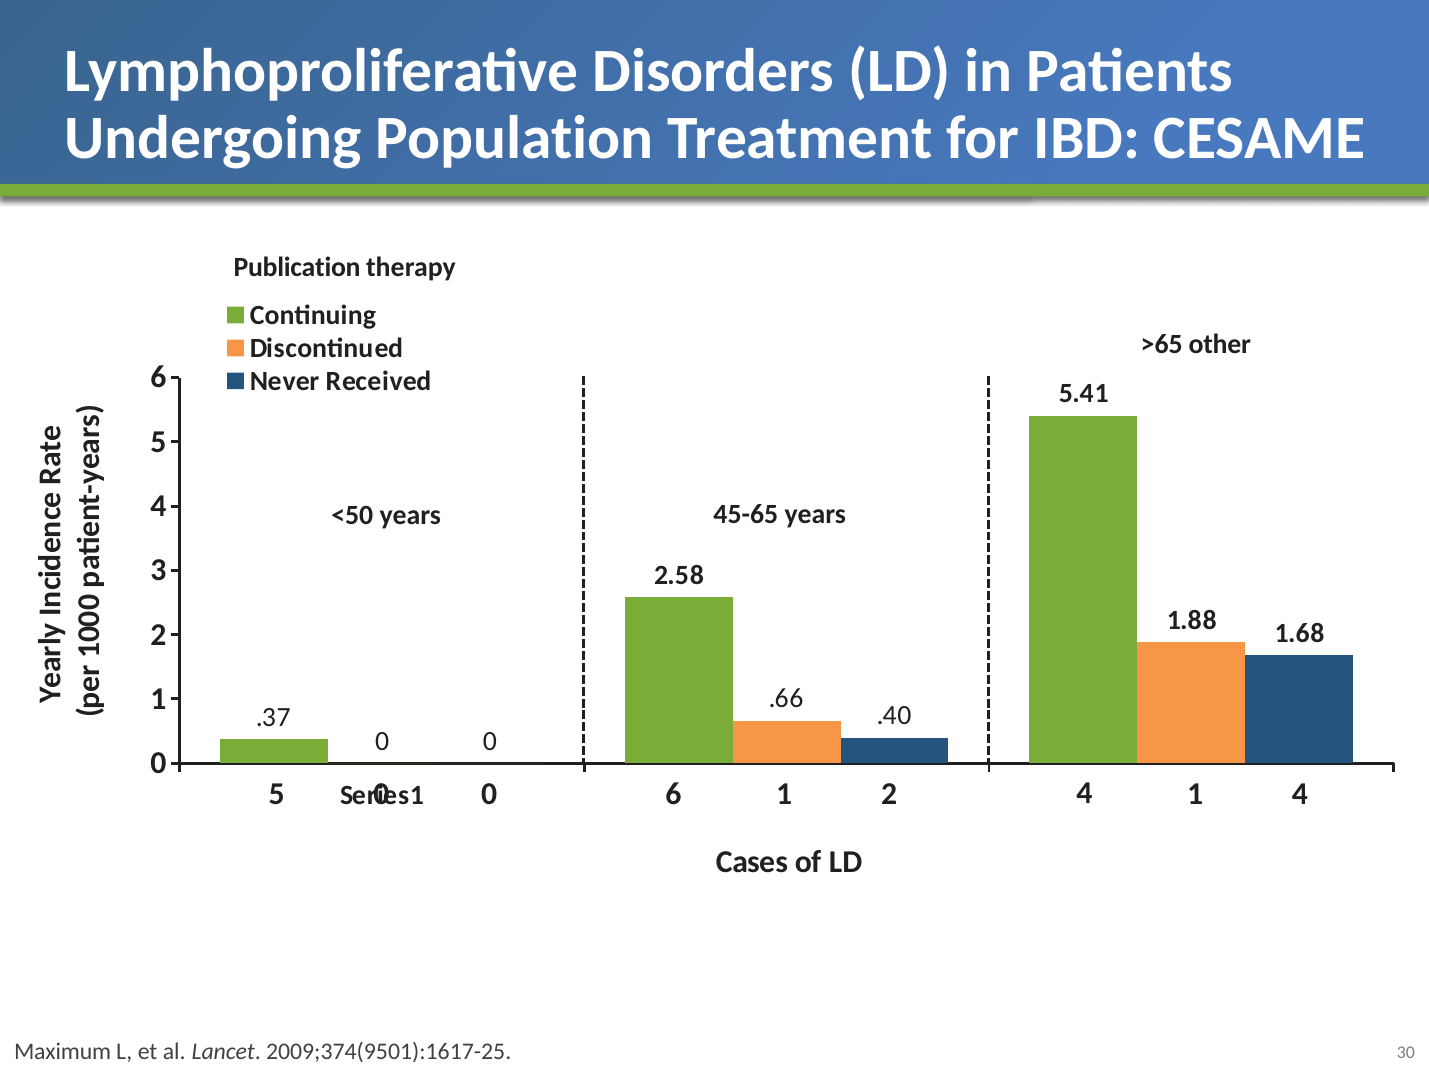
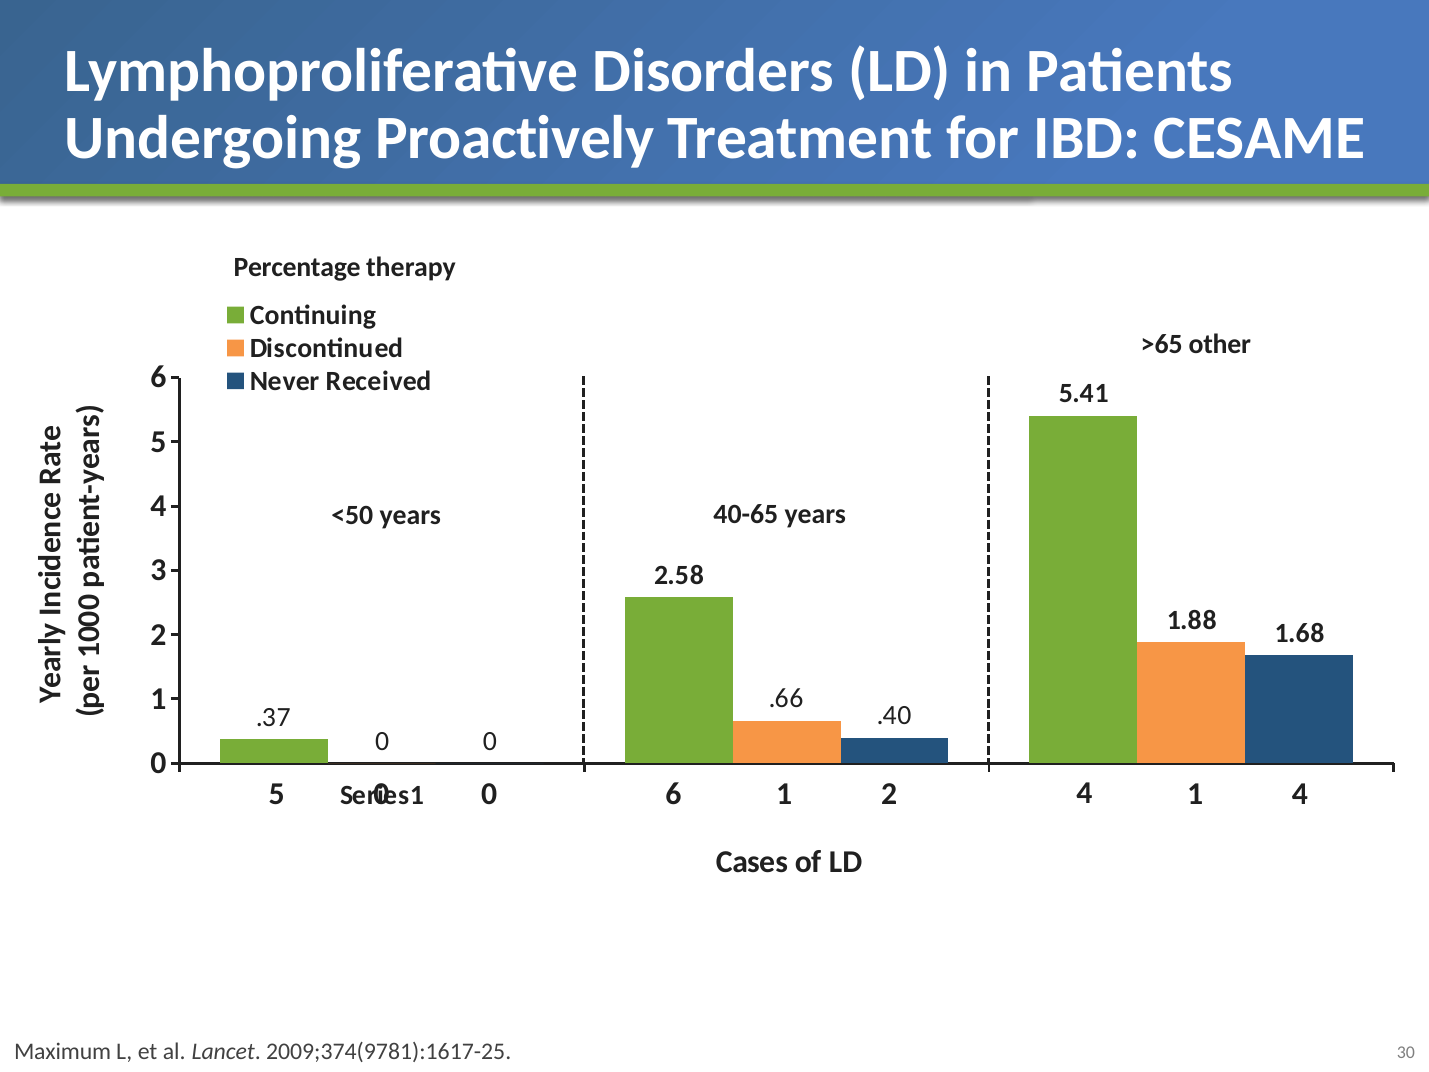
Population: Population -> Proactively
Publication: Publication -> Percentage
45-65: 45-65 -> 40-65
2009;374(9501):1617-25: 2009;374(9501):1617-25 -> 2009;374(9781):1617-25
